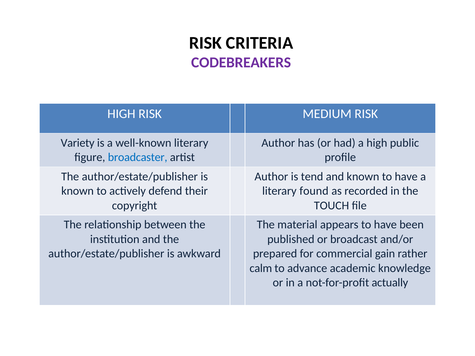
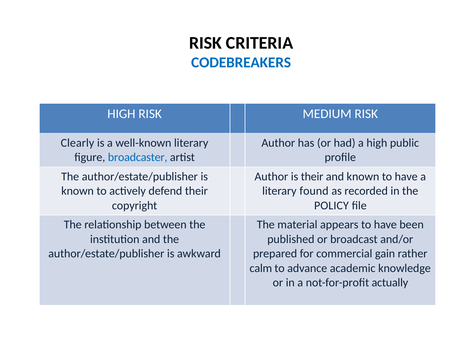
CODEBREAKERS colour: purple -> blue
Variety: Variety -> Clearly
is tend: tend -> their
TOUCH: TOUCH -> POLICY
